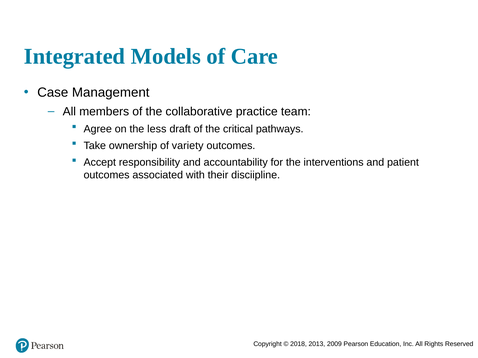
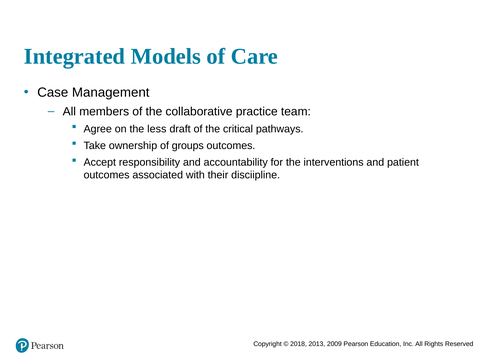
variety: variety -> groups
